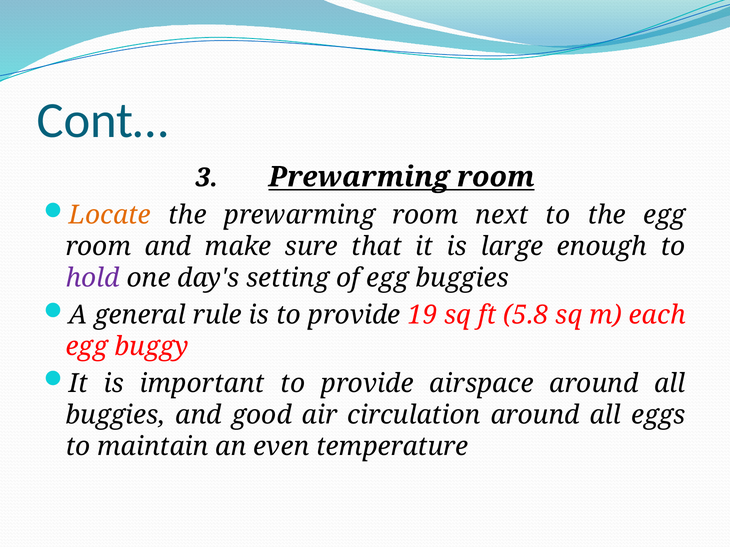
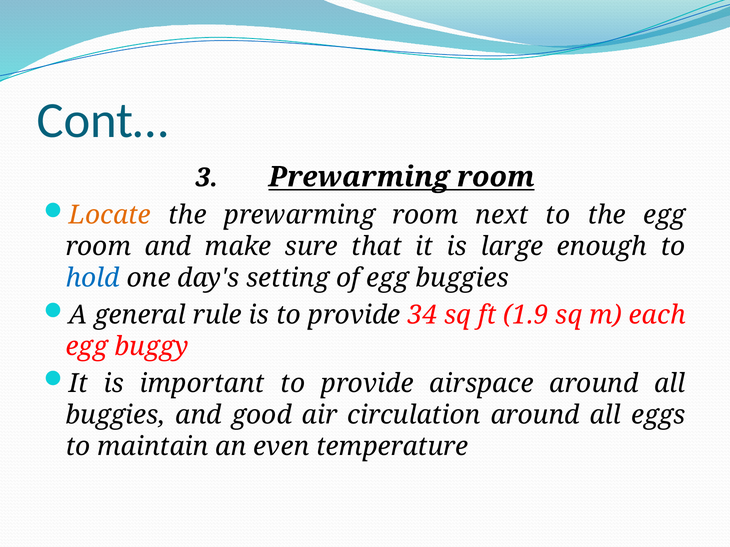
hold colour: purple -> blue
19: 19 -> 34
5.8: 5.8 -> 1.9
